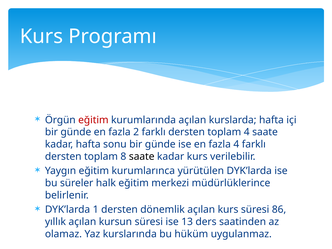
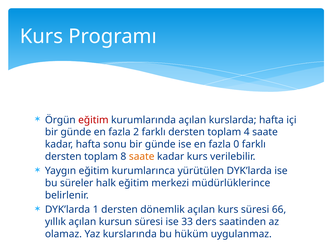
fazla 4: 4 -> 0
saate at (142, 156) colour: black -> orange
86: 86 -> 66
13: 13 -> 33
